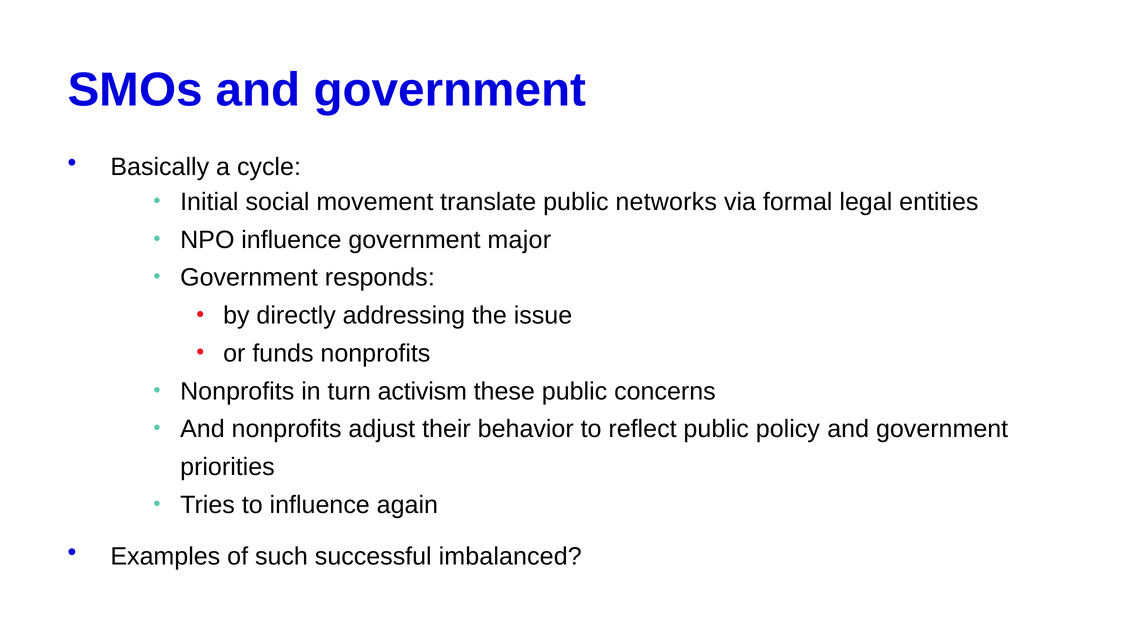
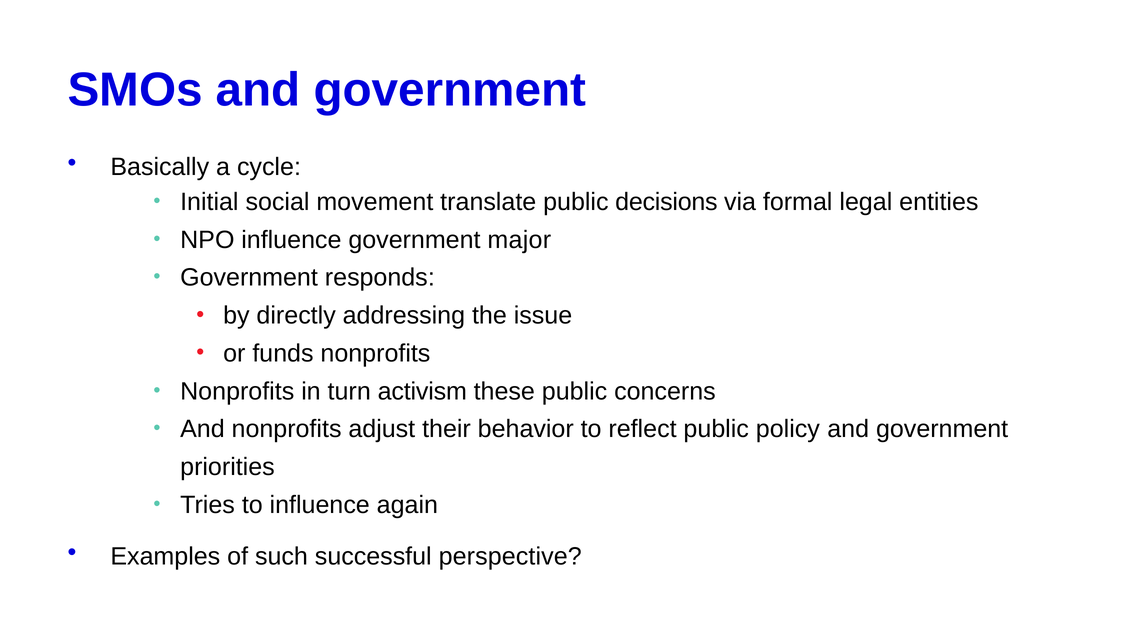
networks: networks -> decisions
imbalanced: imbalanced -> perspective
